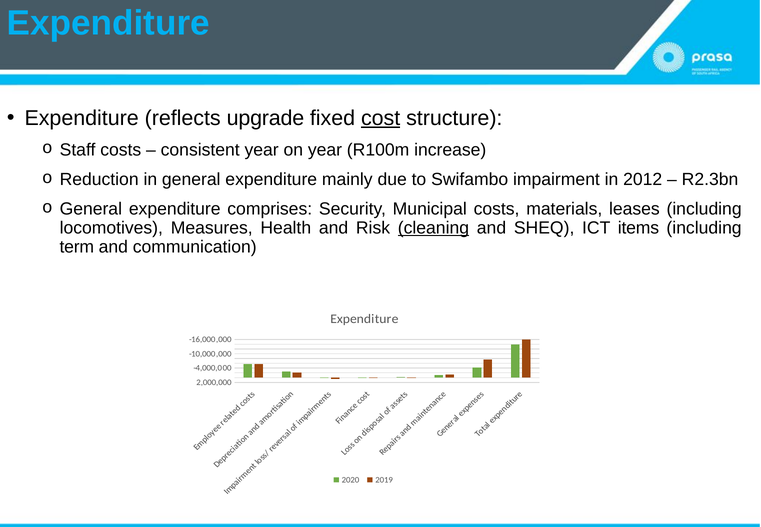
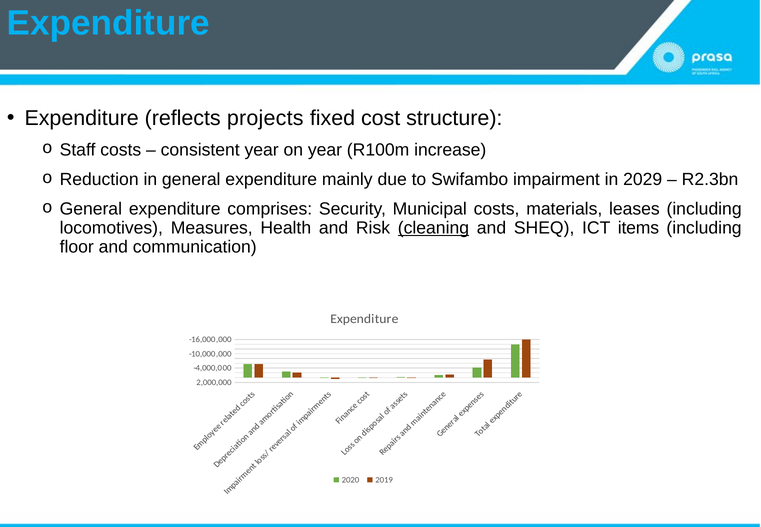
upgrade: upgrade -> projects
cost underline: present -> none
2012: 2012 -> 2029
term: term -> floor
